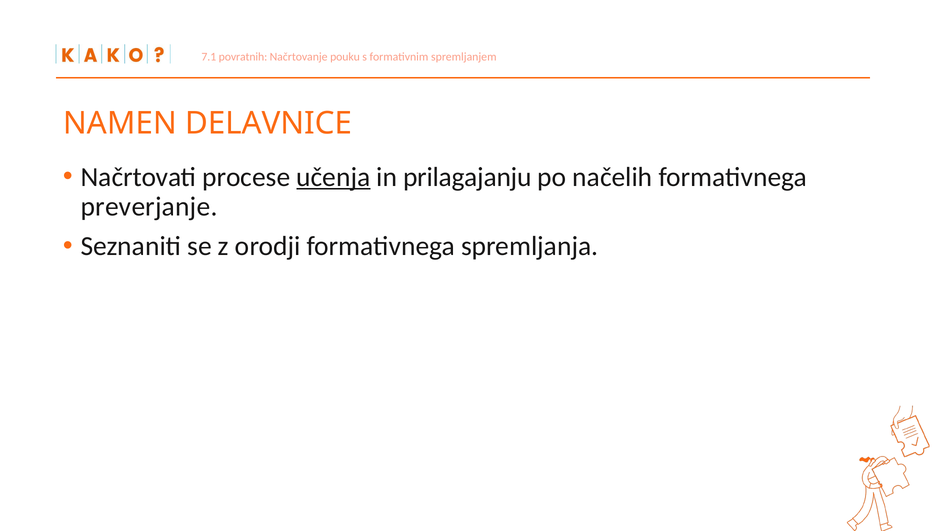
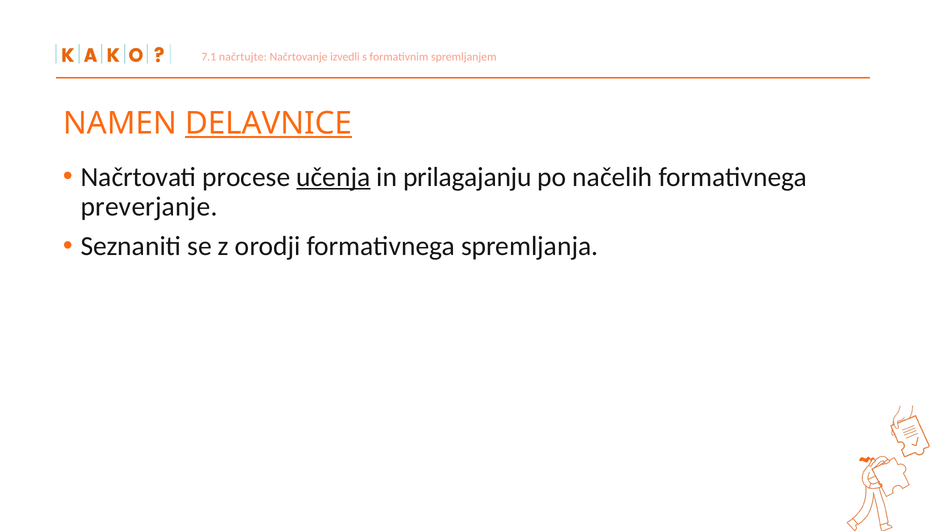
povratnih: povratnih -> načrtujte
pouku: pouku -> izvedli
DELAVNICE underline: none -> present
